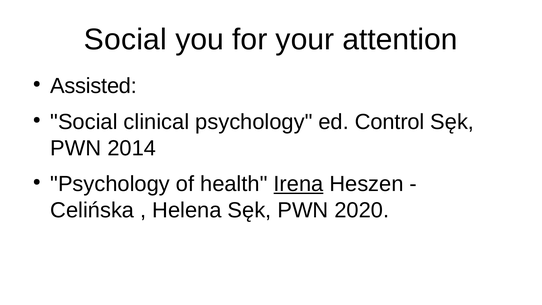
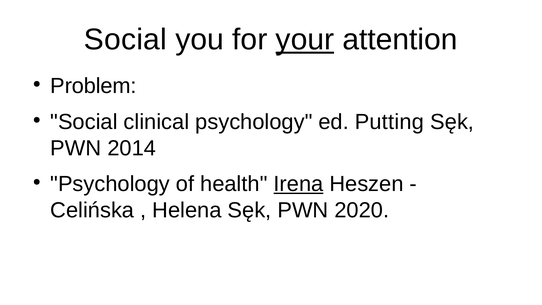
your underline: none -> present
Assisted: Assisted -> Problem
Control: Control -> Putting
